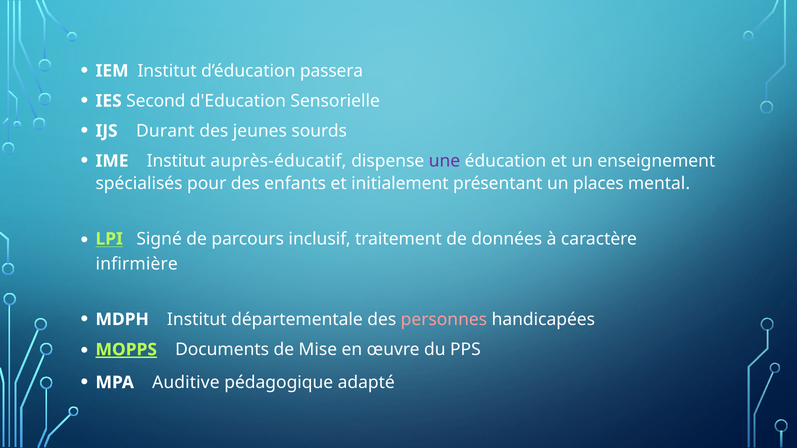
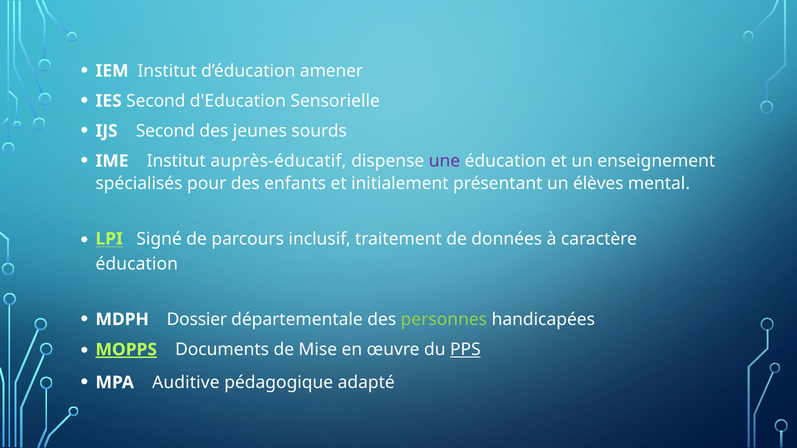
passera: passera -> amener
IJS Durant: Durant -> Second
places: places -> élèves
infirmière at (137, 264): infirmière -> éducation
MDPH Institut: Institut -> Dossier
personnes colour: pink -> light green
PPS underline: none -> present
